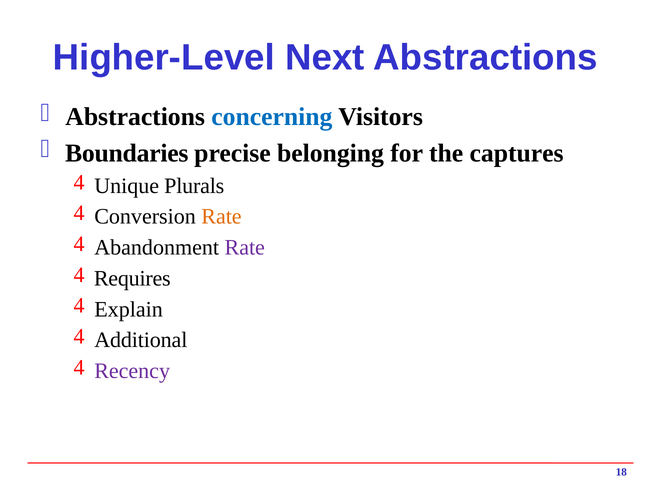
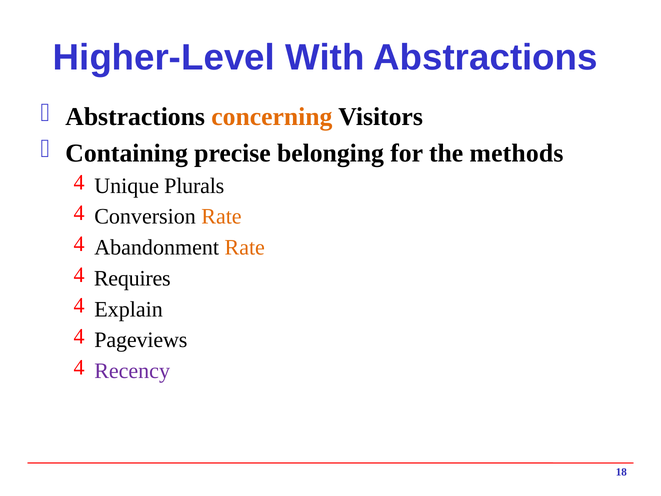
Next: Next -> With
concerning colour: blue -> orange
Boundaries: Boundaries -> Containing
captures: captures -> methods
Rate at (245, 247) colour: purple -> orange
Additional: Additional -> Pageviews
